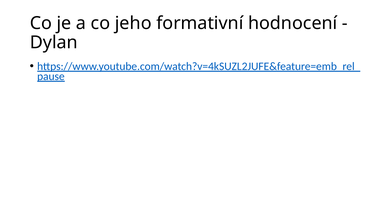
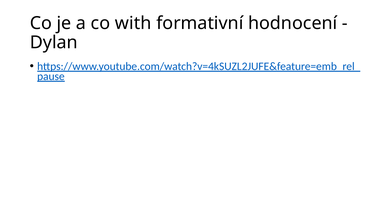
jeho: jeho -> with
